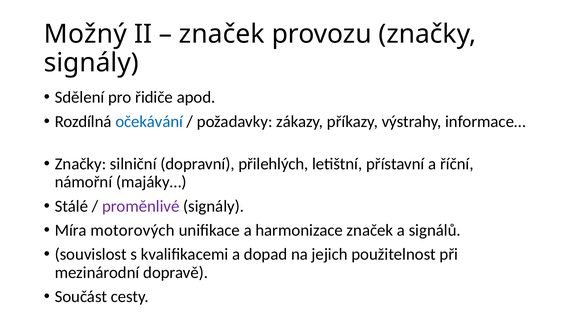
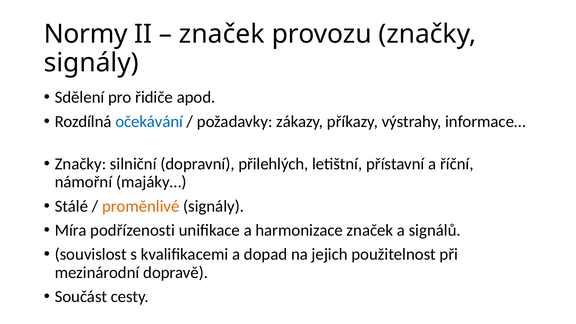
Možný: Možný -> Normy
proměnlivé colour: purple -> orange
motorových: motorových -> podřízenosti
